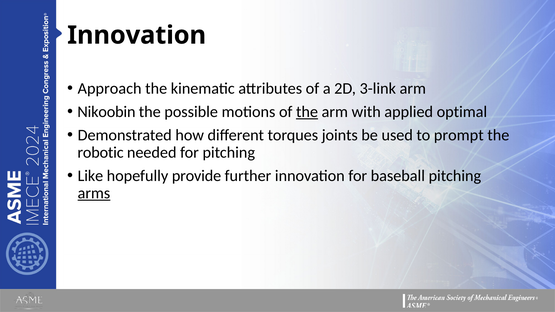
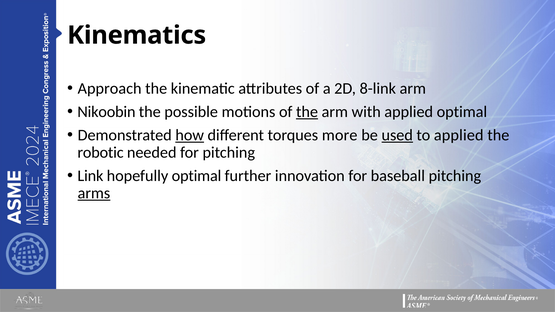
Innovation at (137, 35): Innovation -> Kinematics
3-link: 3-link -> 8-link
how underline: none -> present
joints: joints -> more
used underline: none -> present
to prompt: prompt -> applied
Like: Like -> Link
hopefully provide: provide -> optimal
